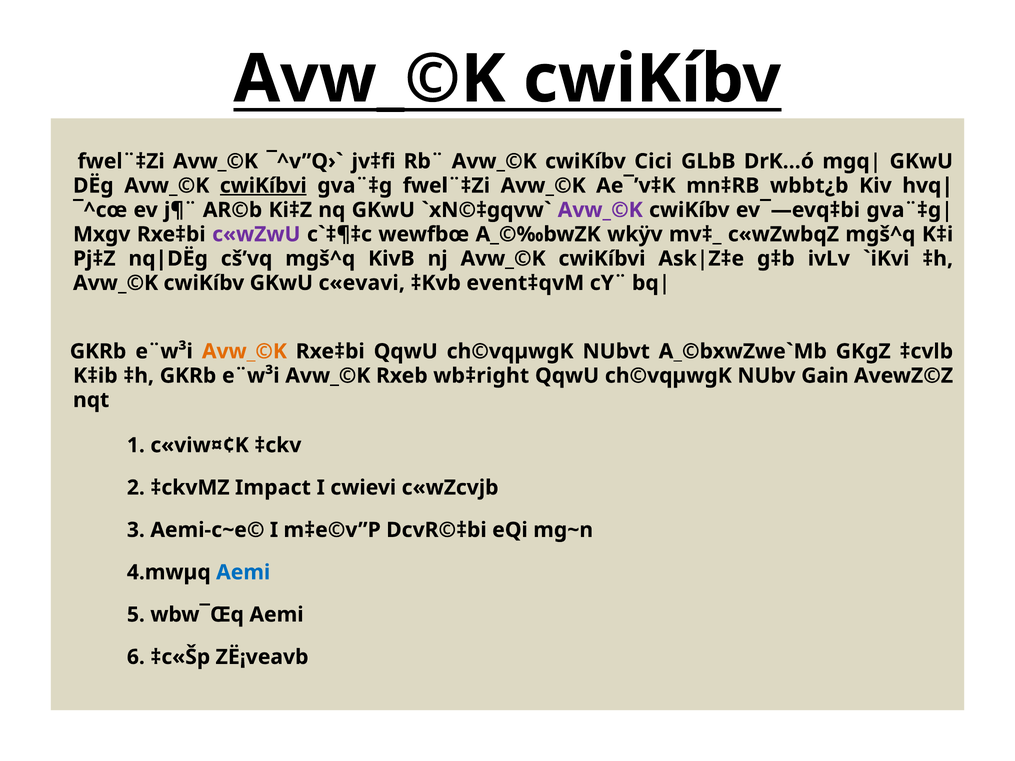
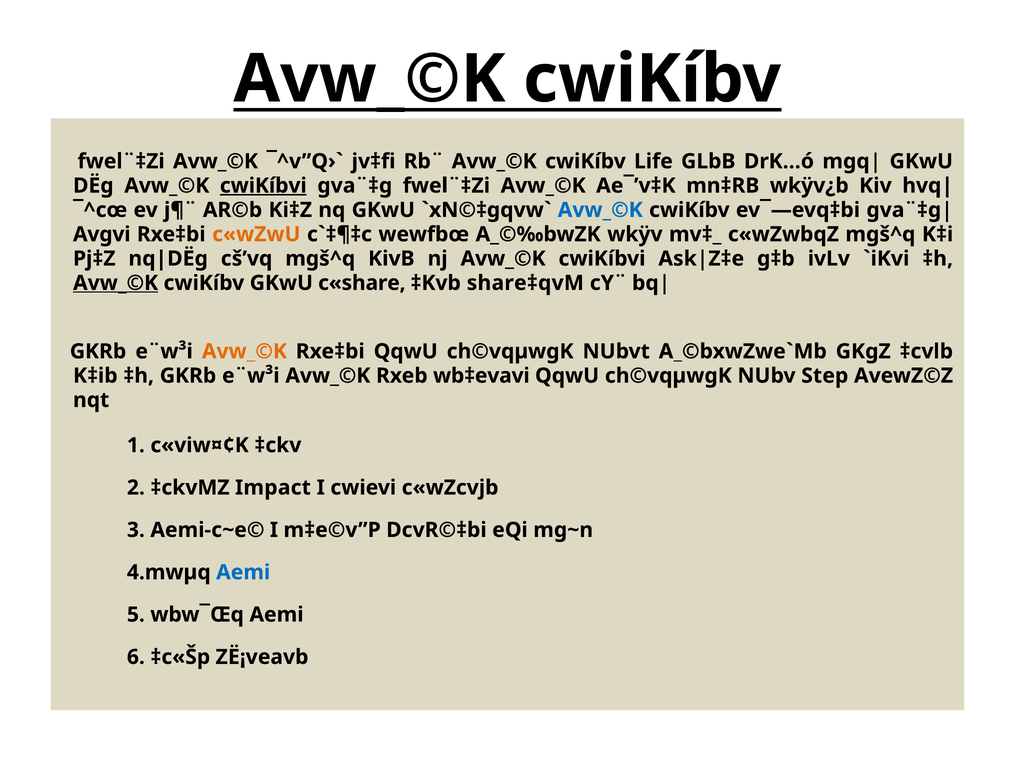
Cici: Cici -> Life
wbbt¿b: wbbt¿b -> wkÿv¿b
Avw_©K at (600, 210) colour: purple -> blue
Mxgv: Mxgv -> Avgvi
c«wZwU colour: purple -> orange
Avw_©K at (116, 283) underline: none -> present
c«evavi: c«evavi -> c«share
event‡qvM: event‡qvM -> share‡qvM
wb‡right: wb‡right -> wb‡evavi
Gain: Gain -> Step
